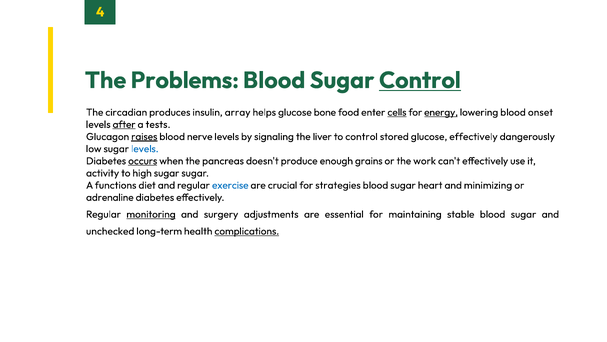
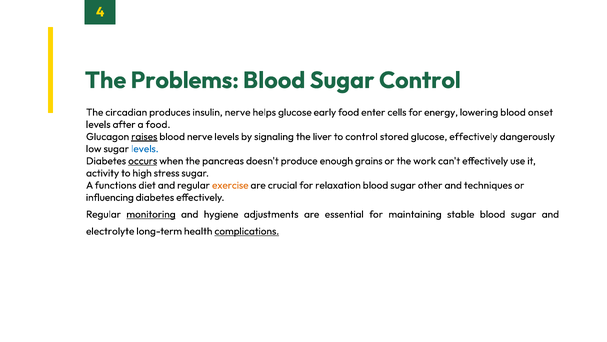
Control at (420, 80) underline: present -> none
insulin array: array -> nerve
bone: bone -> early
cells underline: present -> none
energy underline: present -> none
after underline: present -> none
a tests: tests -> food
high sugar: sugar -> stress
exercise colour: blue -> orange
strategies: strategies -> relaxation
heart: heart -> other
minimizing: minimizing -> techniques
adrenaline: adrenaline -> influencing
surgery: surgery -> hygiene
unchecked: unchecked -> electrolyte
